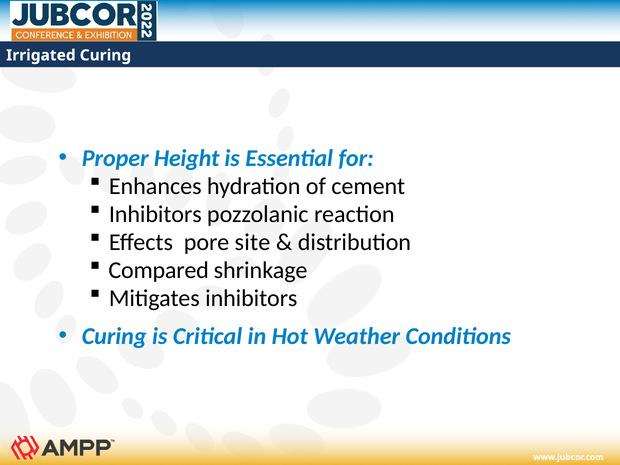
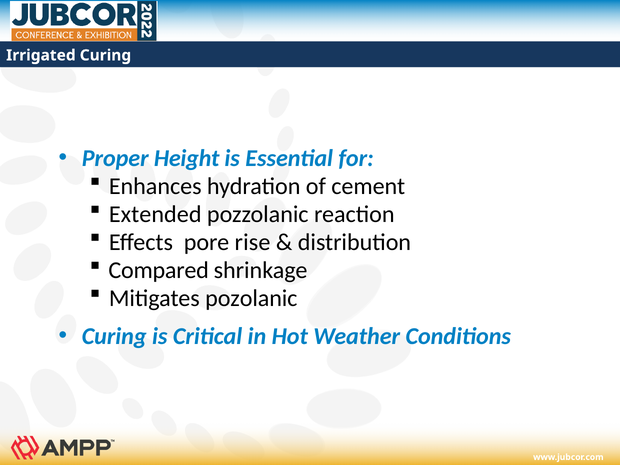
Inhibitors at (155, 214): Inhibitors -> Extended
site: site -> rise
Mitigates inhibitors: inhibitors -> pozolanic
